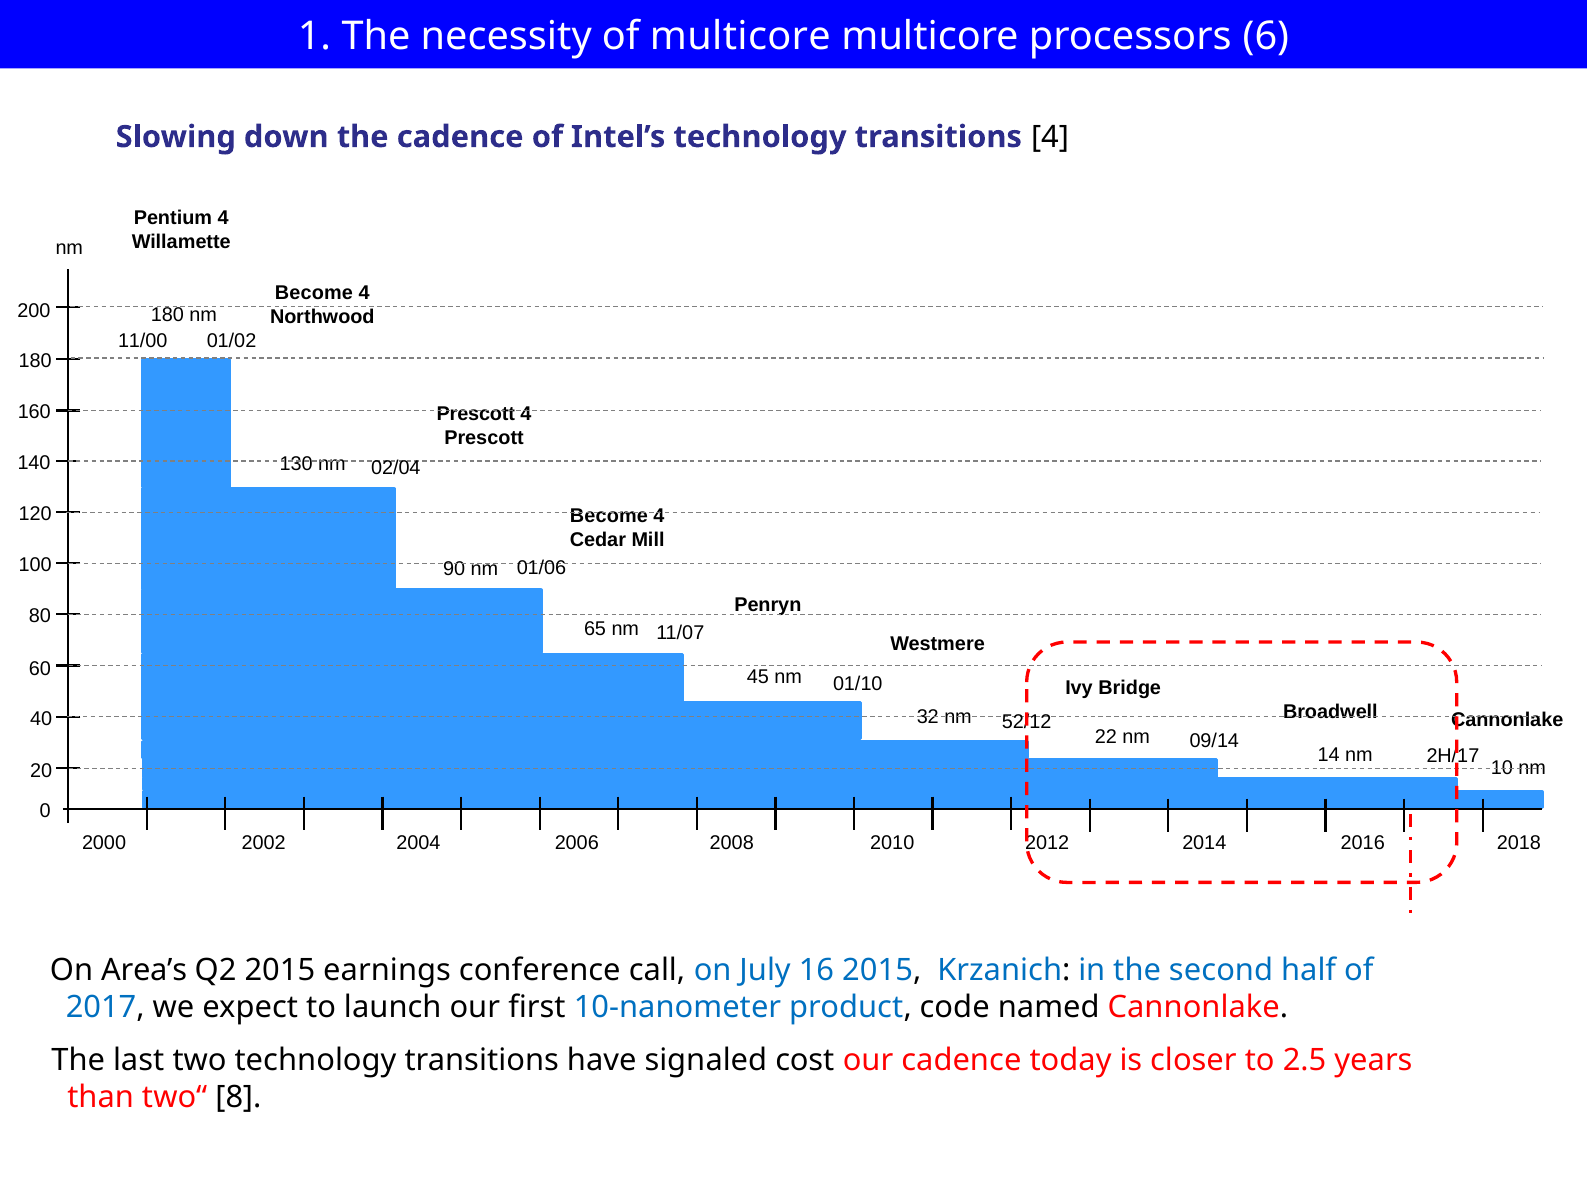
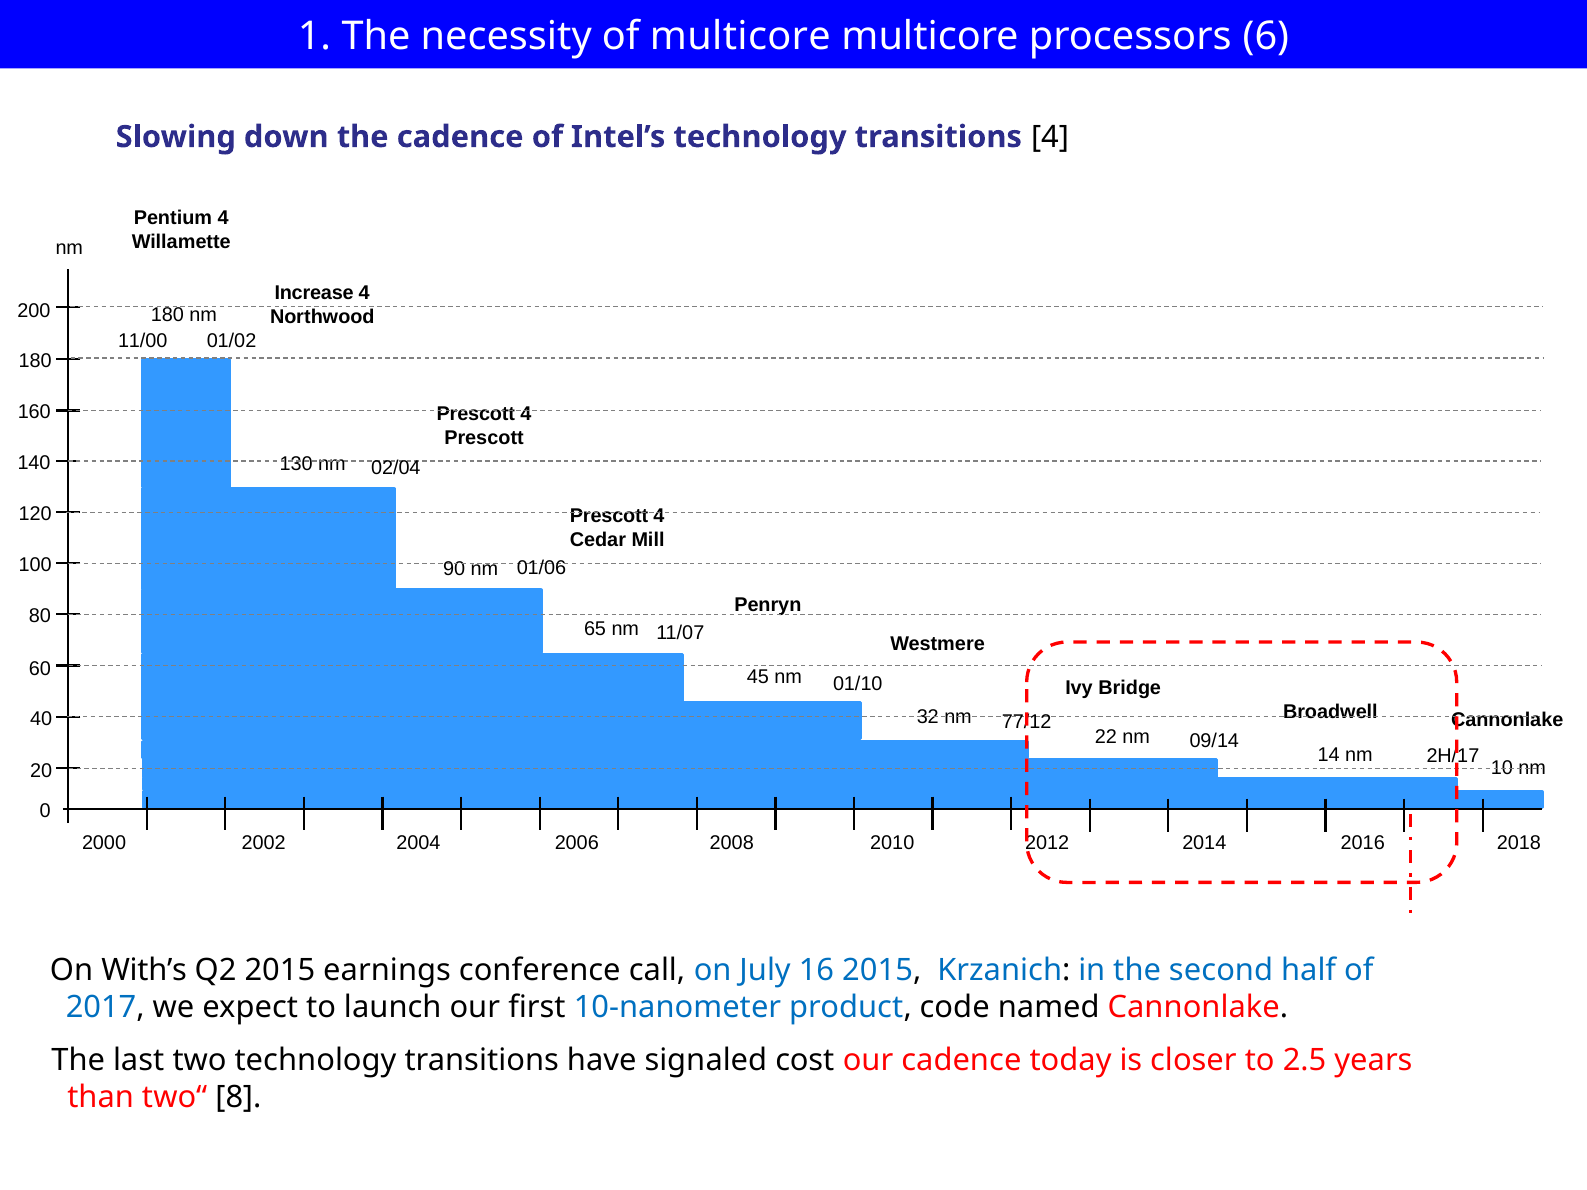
Become at (314, 293): Become -> Increase
Become at (609, 516): Become -> Prescott
52/12: 52/12 -> 77/12
Area’s: Area’s -> With’s
